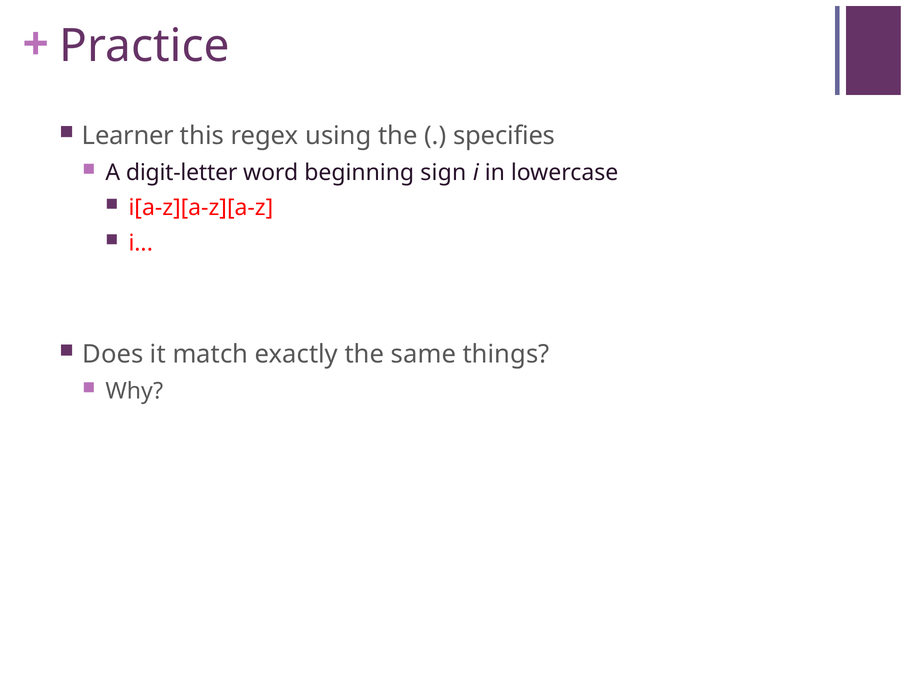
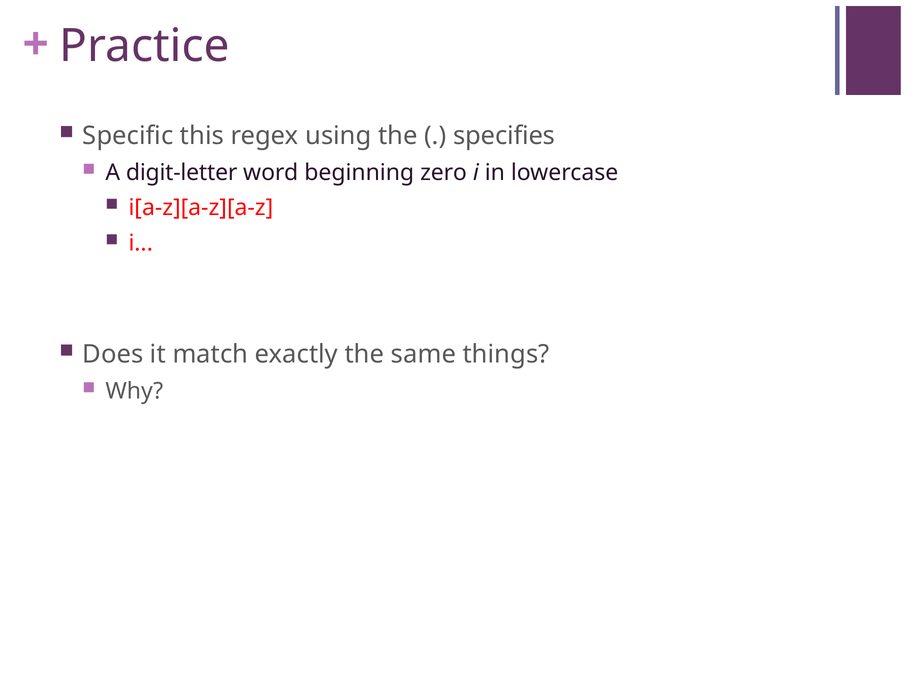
Learner: Learner -> Specific
sign: sign -> zero
